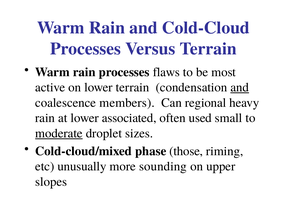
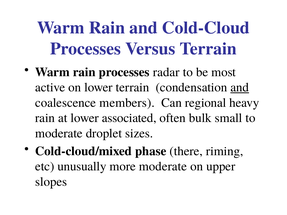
flaws: flaws -> radar
used: used -> bulk
moderate at (59, 133) underline: present -> none
those: those -> there
more sounding: sounding -> moderate
